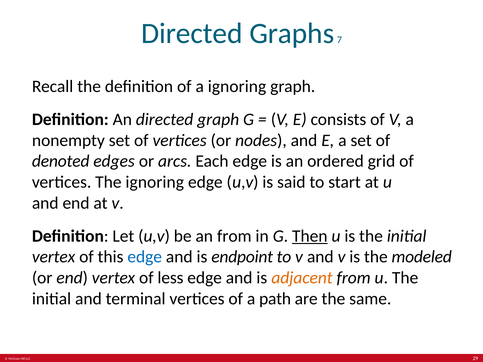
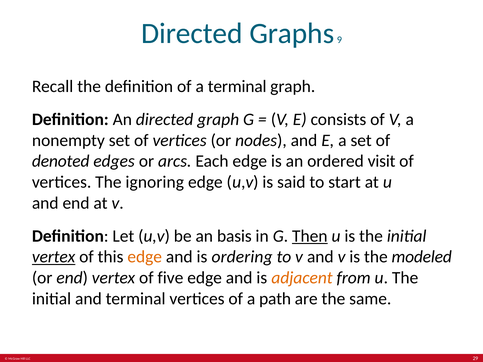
7: 7 -> 9
a ignoring: ignoring -> terminal
grid: grid -> visit
an from: from -> basis
vertex at (54, 257) underline: none -> present
edge at (145, 257) colour: blue -> orange
endpoint: endpoint -> ordering
less: less -> five
